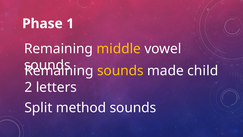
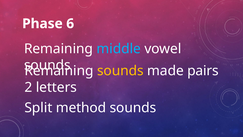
1: 1 -> 6
middle colour: yellow -> light blue
child: child -> pairs
